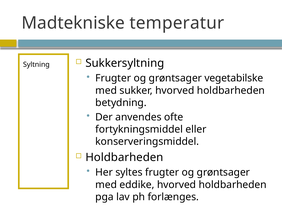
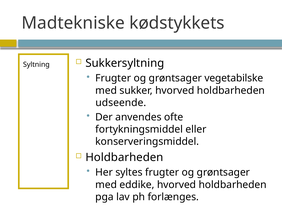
temperatur: temperatur -> kødstykkets
betydning: betydning -> udseende
